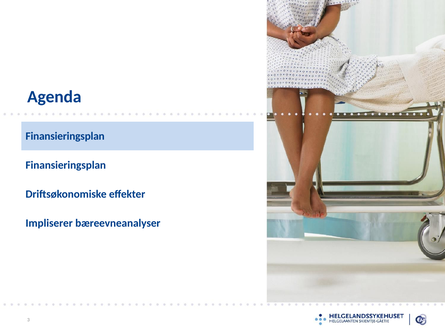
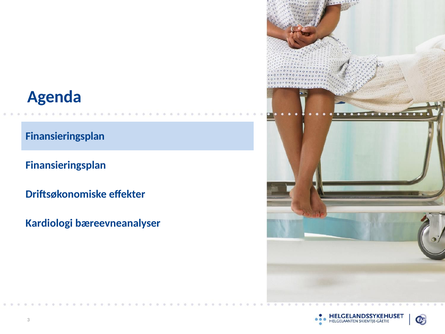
Impliserer: Impliserer -> Kardiologi
